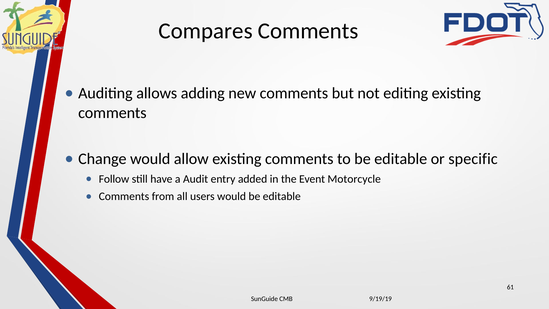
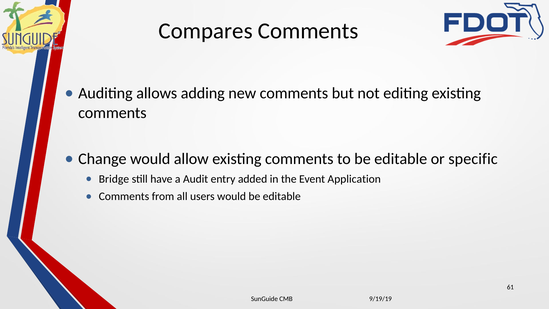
Follow: Follow -> Bridge
Motorcycle: Motorcycle -> Application
